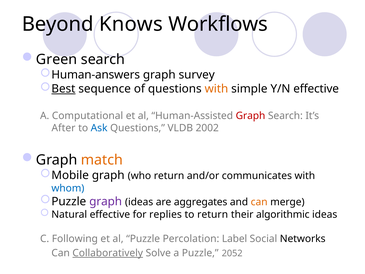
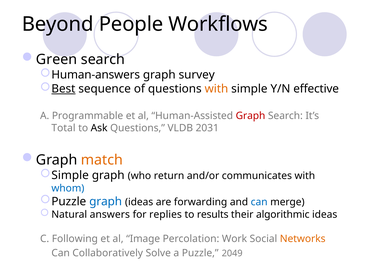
Knows: Knows -> People
Computational: Computational -> Programmable
After: After -> Total
Ask colour: blue -> black
2002: 2002 -> 2031
Mobile at (70, 175): Mobile -> Simple
graph at (106, 201) colour: purple -> blue
aggregates: aggregates -> forwarding
can at (259, 202) colour: orange -> blue
Natural effective: effective -> answers
to return: return -> results
al Puzzle: Puzzle -> Image
Label: Label -> Work
Networks colour: black -> orange
Collaboratively underline: present -> none
2052: 2052 -> 2049
